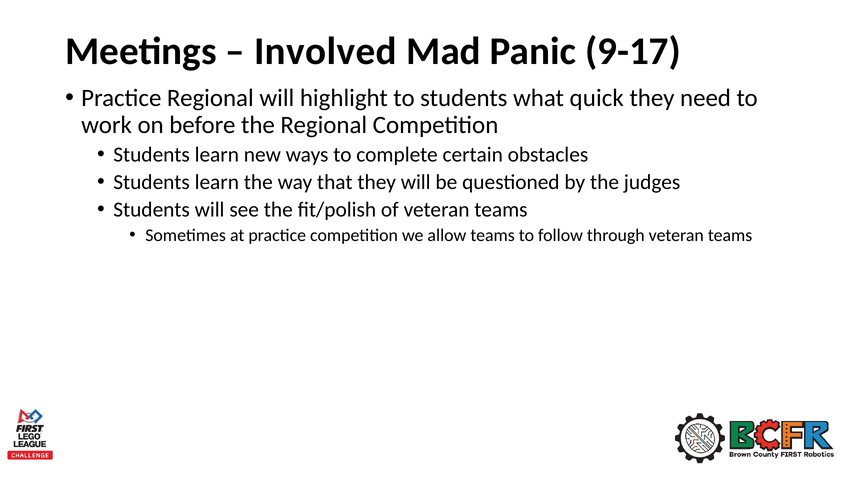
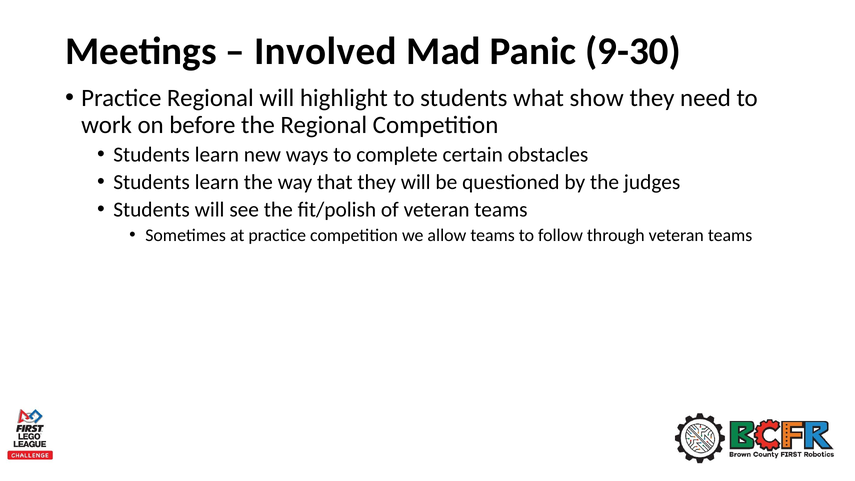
9-17: 9-17 -> 9-30
quick: quick -> show
